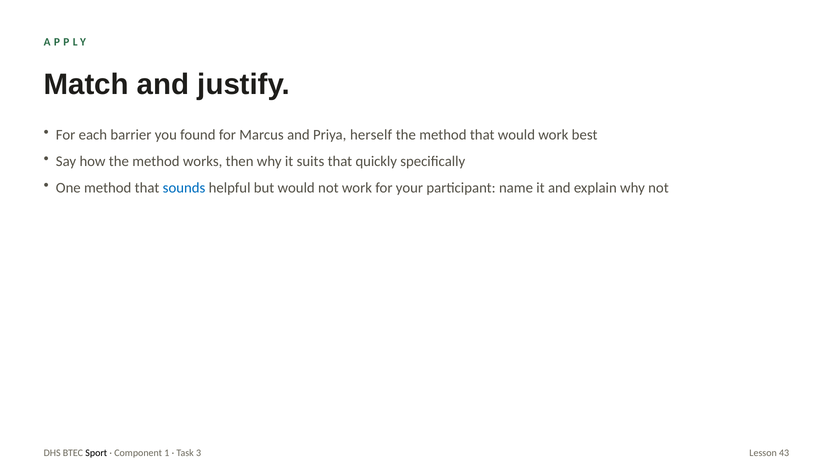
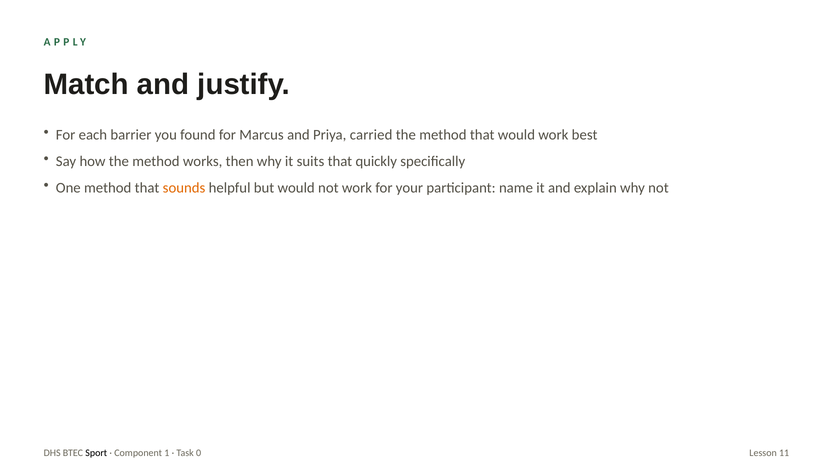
herself: herself -> carried
sounds colour: blue -> orange
3: 3 -> 0
43: 43 -> 11
